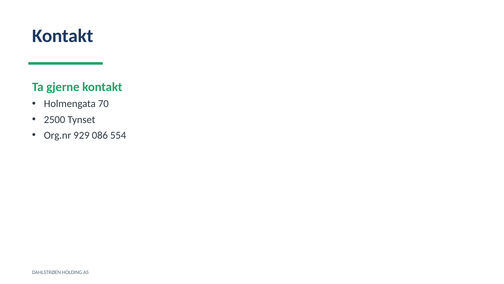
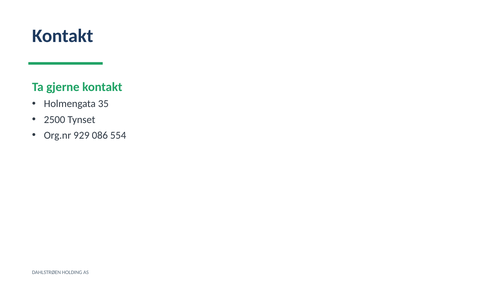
70: 70 -> 35
